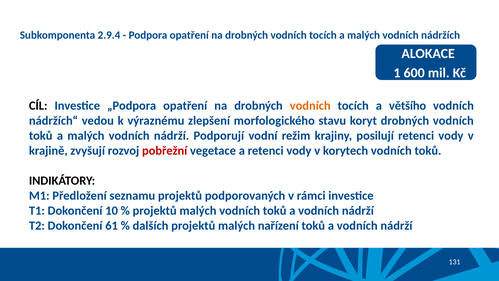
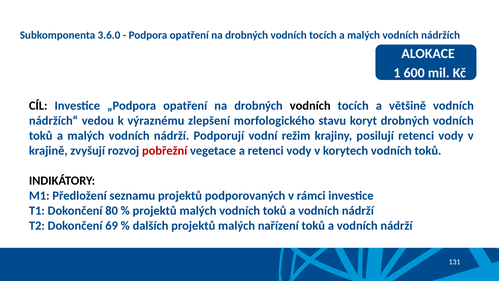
2.9.4: 2.9.4 -> 3.6.0
vodních at (310, 106) colour: orange -> black
většího: většího -> většině
10: 10 -> 80
61: 61 -> 69
